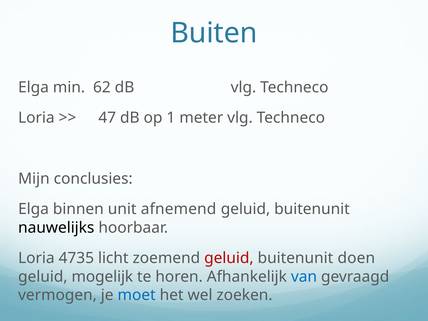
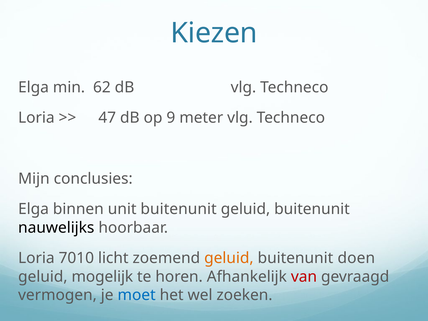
Buiten: Buiten -> Kiezen
1: 1 -> 9
unit afnemend: afnemend -> buitenunit
4735: 4735 -> 7010
geluid at (229, 258) colour: red -> orange
van colour: blue -> red
